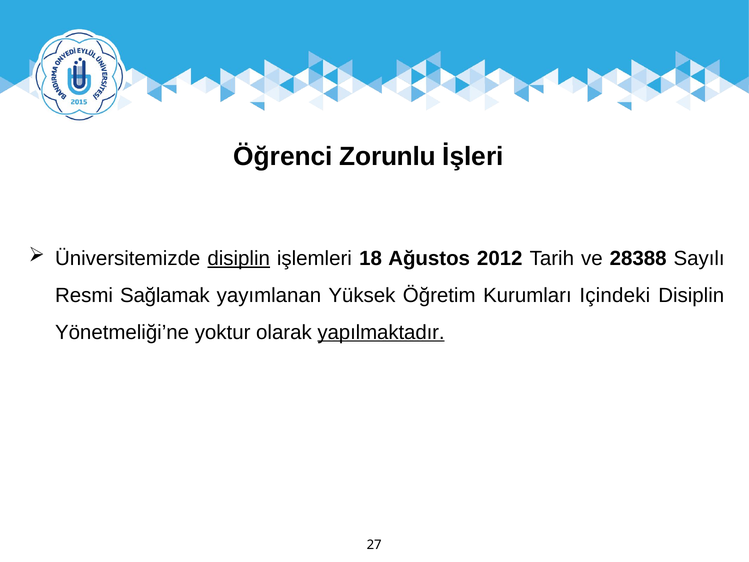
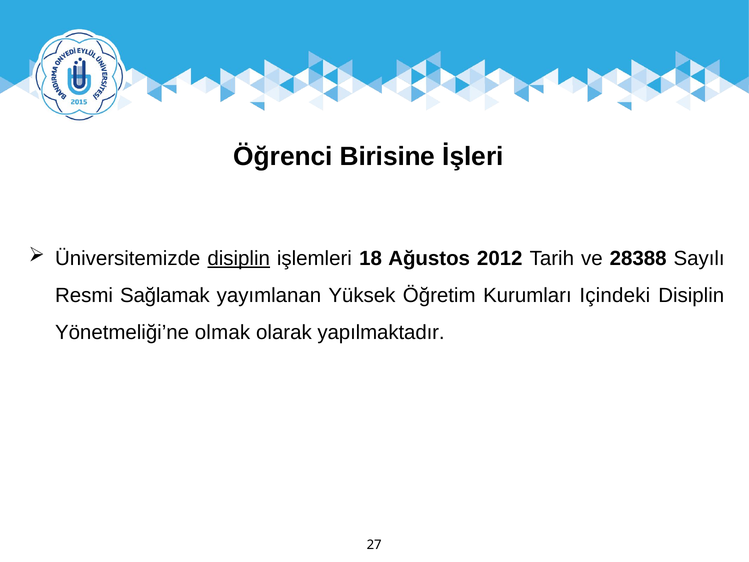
Zorunlu: Zorunlu -> Birisine
yoktur: yoktur -> olmak
yapılmaktadır underline: present -> none
